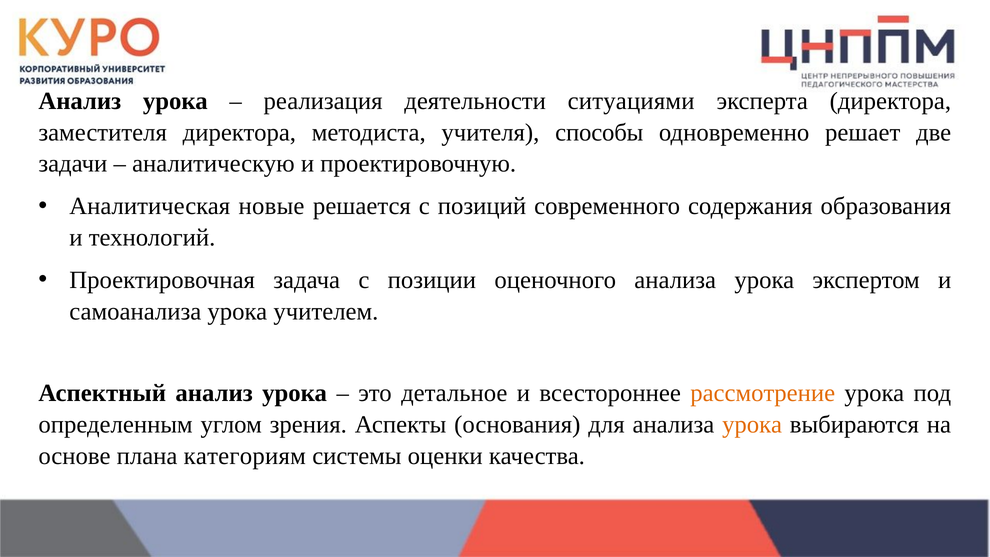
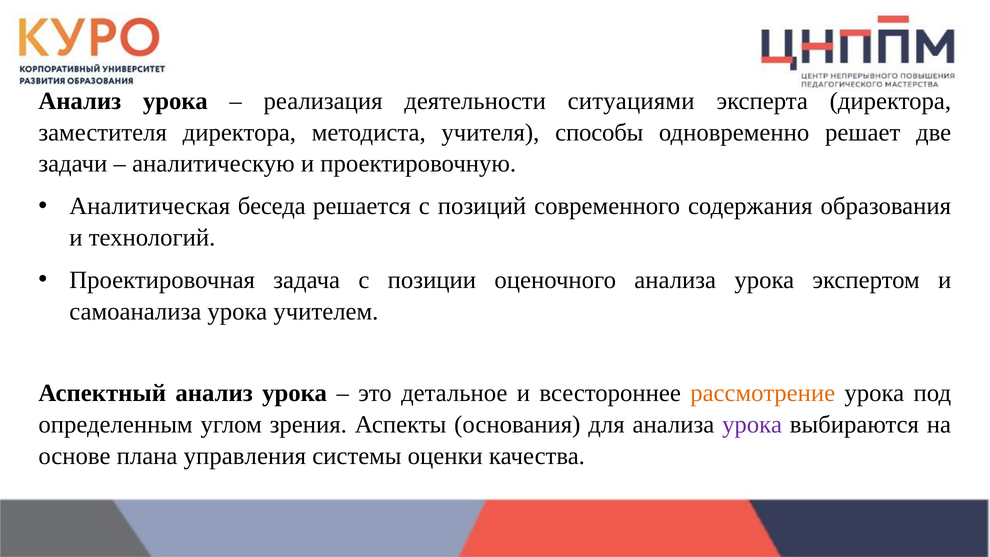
новые: новые -> беседа
урока at (752, 424) colour: orange -> purple
категориям: категориям -> управления
